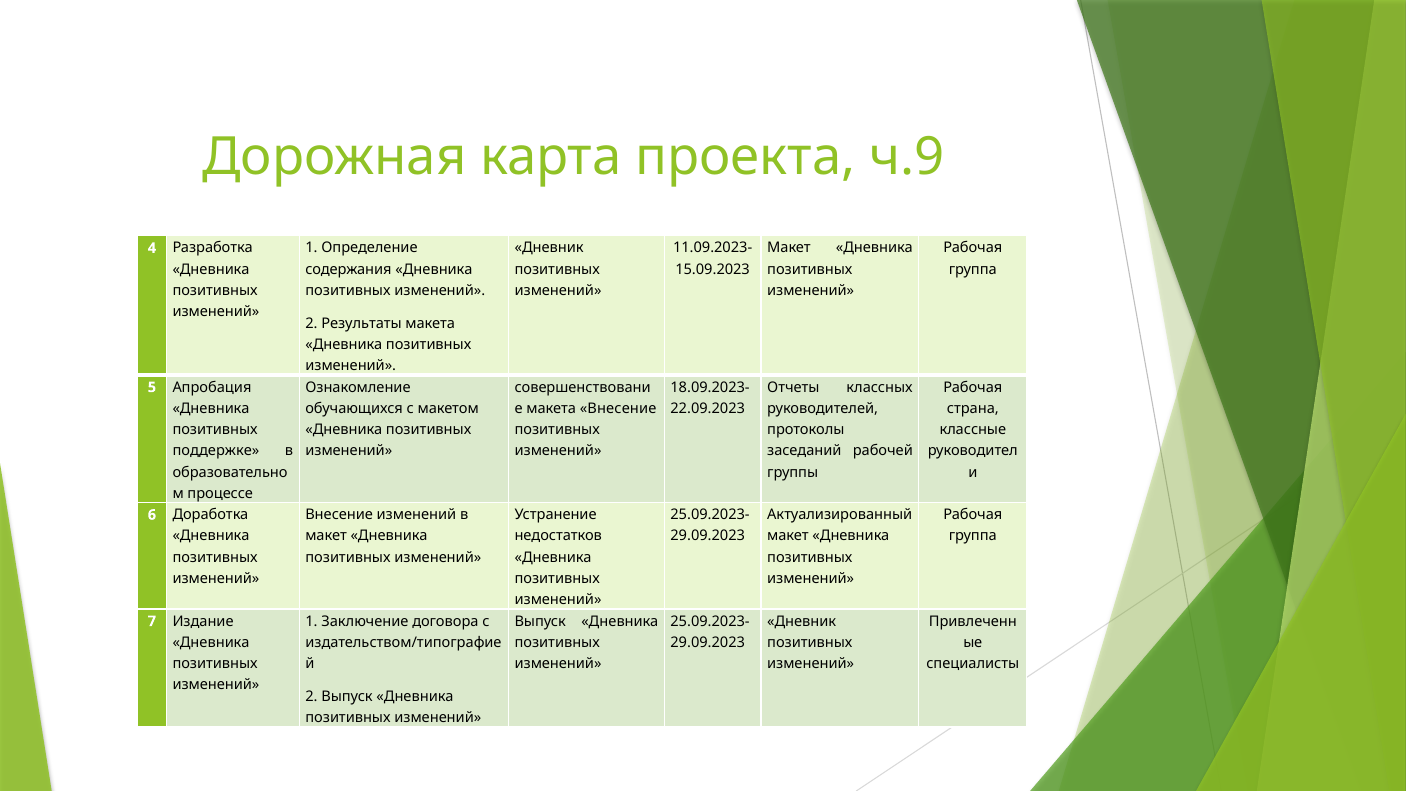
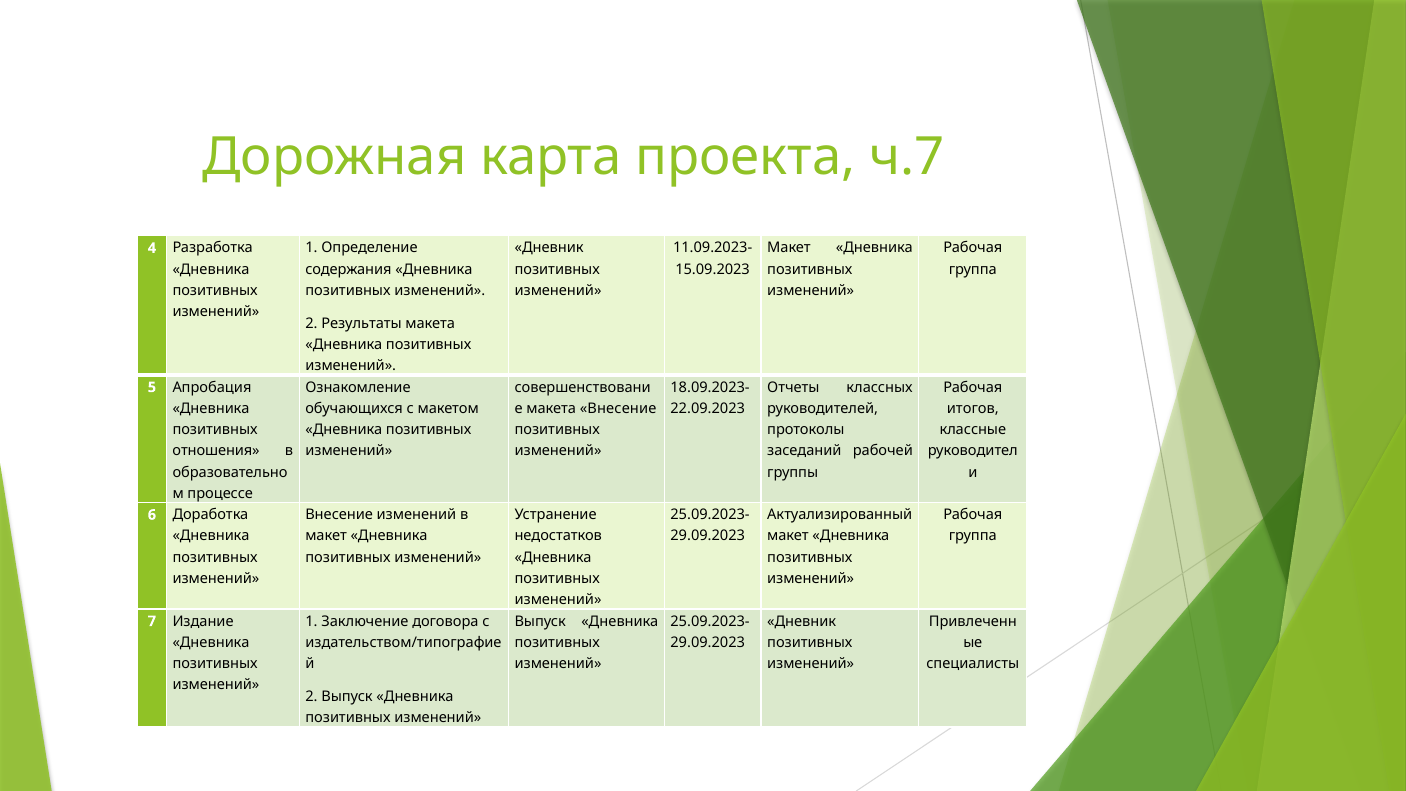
ч.9: ч.9 -> ч.7
страна: страна -> итогов
поддержке: поддержке -> отношения
